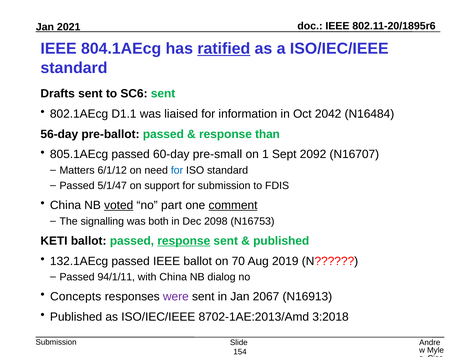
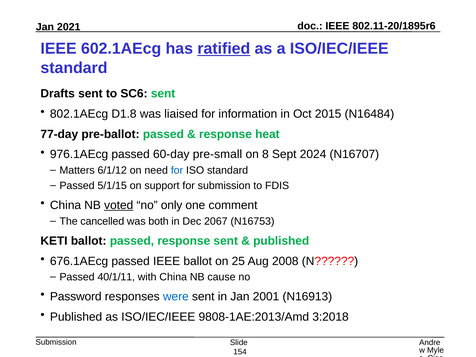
804.1AEcg: 804.1AEcg -> 602.1AEcg
D1.1: D1.1 -> D1.8
2042: 2042 -> 2015
56-day: 56-day -> 77-day
than: than -> heat
805.1AEcg: 805.1AEcg -> 976.1AEcg
1: 1 -> 8
2092: 2092 -> 2024
5/1/47: 5/1/47 -> 5/1/15
part: part -> only
comment underline: present -> none
signalling: signalling -> cancelled
2098: 2098 -> 2067
response at (184, 241) underline: present -> none
132.1AEcg: 132.1AEcg -> 676.1AEcg
70: 70 -> 25
2019: 2019 -> 2008
94/1/11: 94/1/11 -> 40/1/11
dialog: dialog -> cause
Concepts: Concepts -> Password
were colour: purple -> blue
2067: 2067 -> 2001
8702-1AE:2013/Amd: 8702-1AE:2013/Amd -> 9808-1AE:2013/Amd
